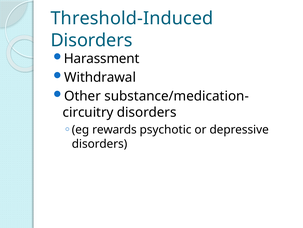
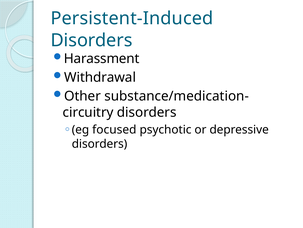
Threshold-Induced: Threshold-Induced -> Persistent-Induced
rewards: rewards -> focused
